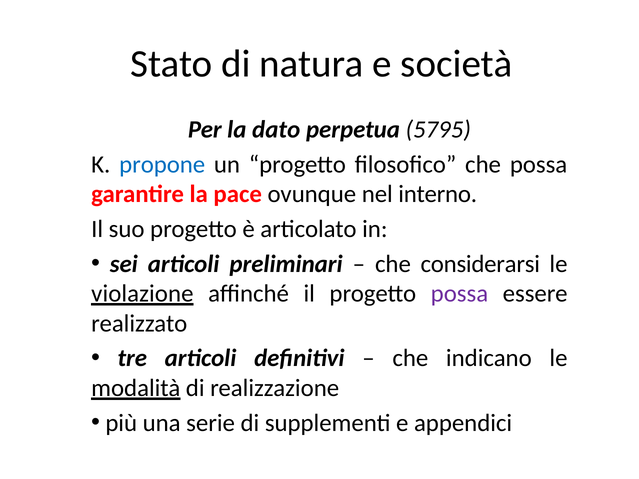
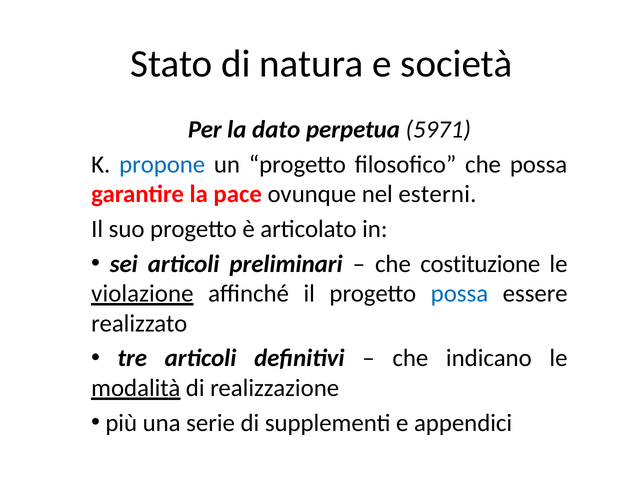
5795: 5795 -> 5971
interno: interno -> esterni
considerarsi: considerarsi -> costituzione
possa at (459, 294) colour: purple -> blue
